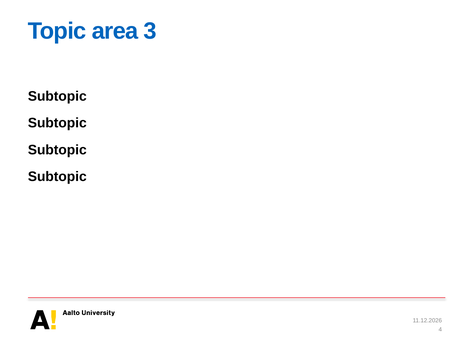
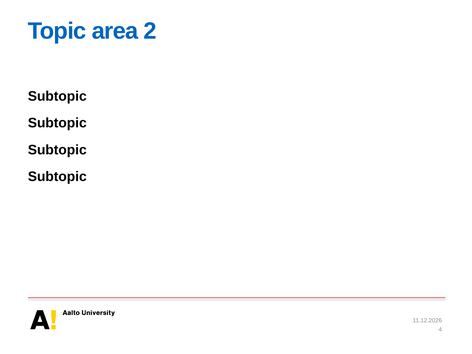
3: 3 -> 2
